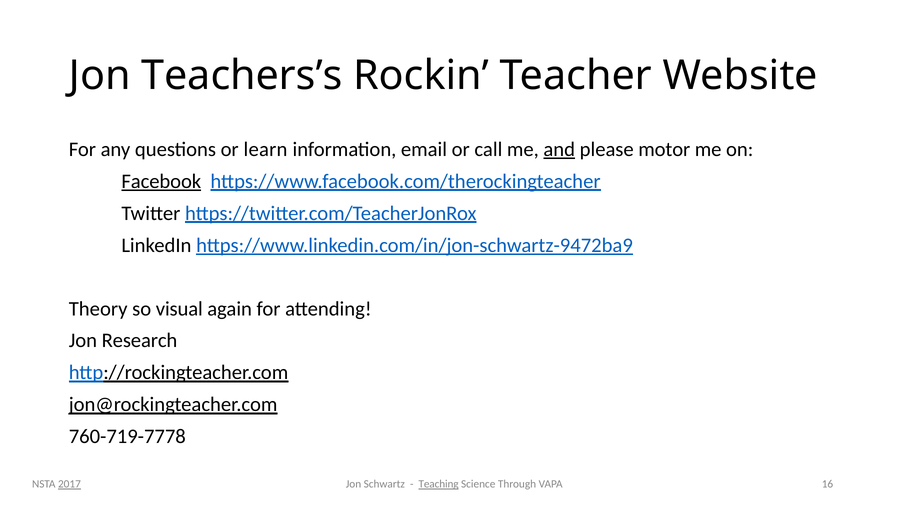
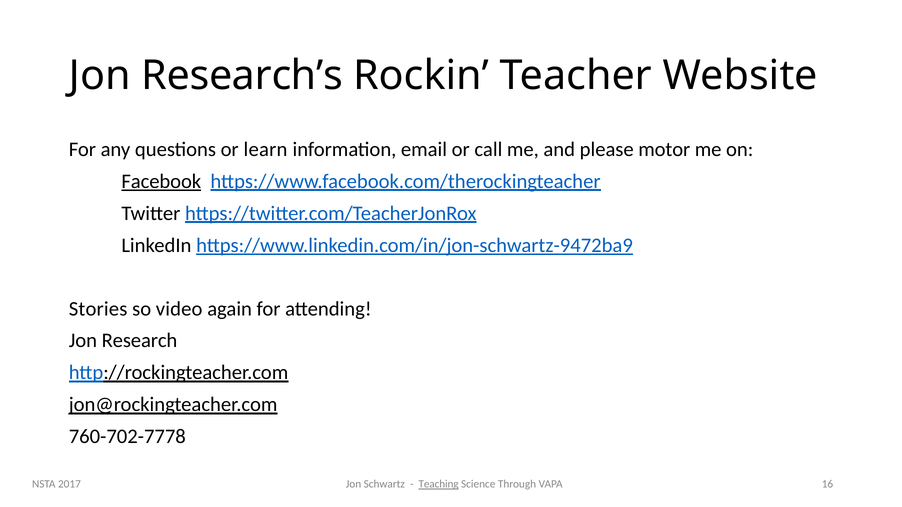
Teachers’s: Teachers’s -> Research’s
and underline: present -> none
Theory: Theory -> Stories
visual: visual -> video
760-719-7778: 760-719-7778 -> 760-702-7778
2017 underline: present -> none
